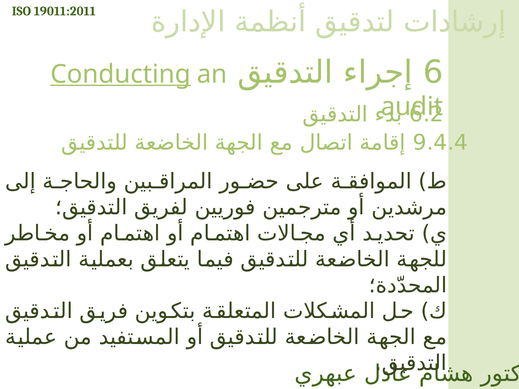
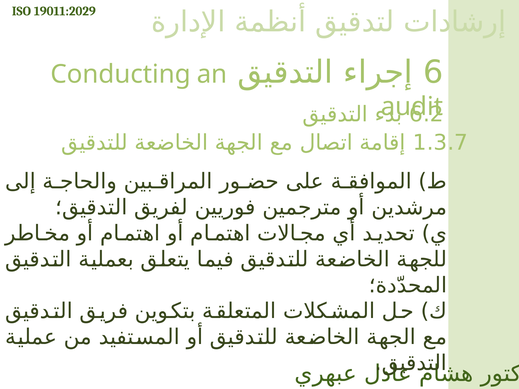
19011:2011: 19011:2011 -> 19011:2029
Conducting underline: present -> none
9.4.4: 9.4.4 -> 1.3.7
